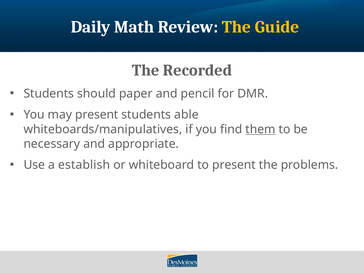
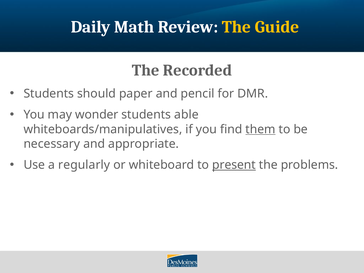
may present: present -> wonder
establish: establish -> regularly
present at (234, 165) underline: none -> present
